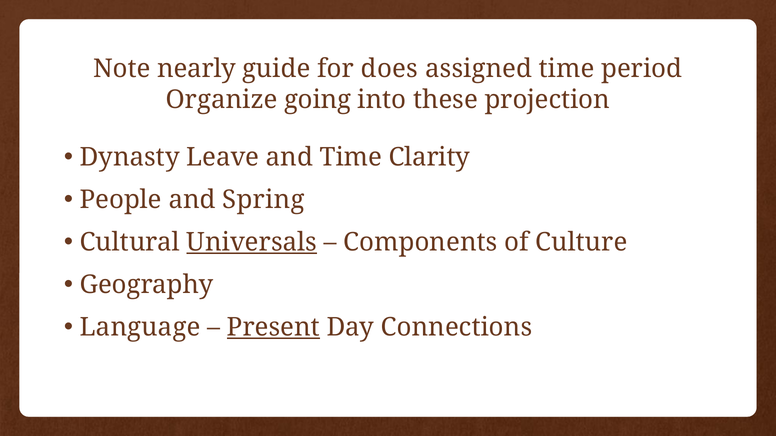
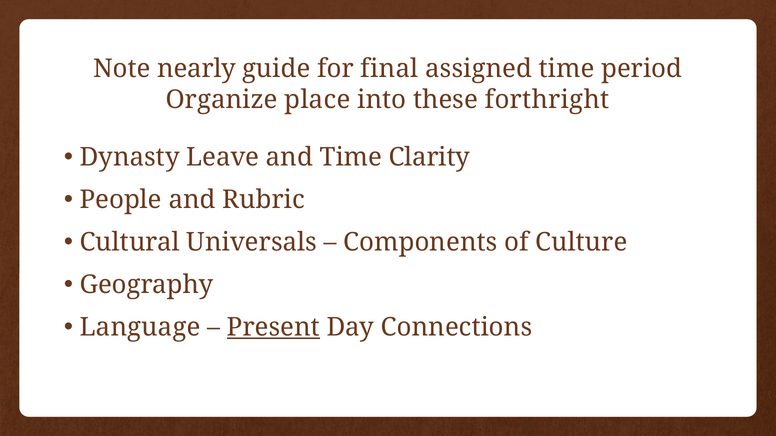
does: does -> final
going: going -> place
projection: projection -> forthright
Spring: Spring -> Rubric
Universals underline: present -> none
